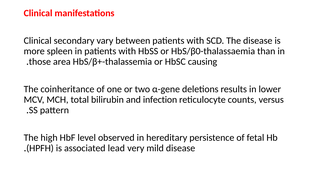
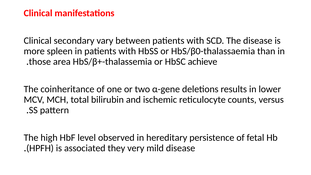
causing: causing -> achieve
infection: infection -> ischemic
lead: lead -> they
